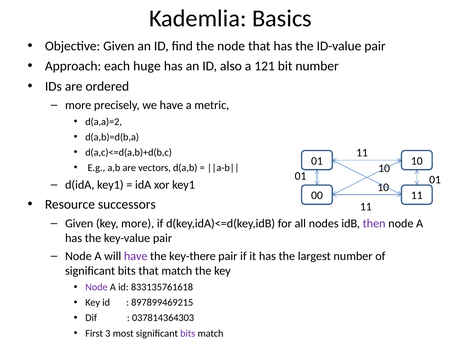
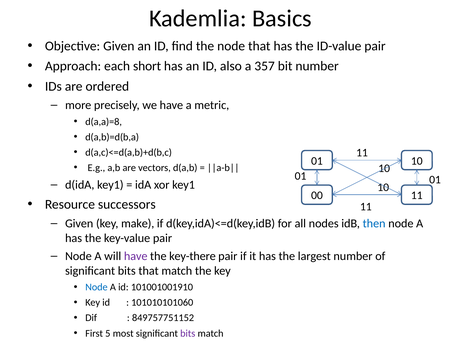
huge: huge -> short
121: 121 -> 357
d(a,a)=2: d(a,a)=2 -> d(a,a)=8
key more: more -> make
then colour: purple -> blue
Node at (96, 287) colour: purple -> blue
833135761618: 833135761618 -> 101001001910
897899469215: 897899469215 -> 101010101060
037814364303: 037814364303 -> 849757751152
3: 3 -> 5
